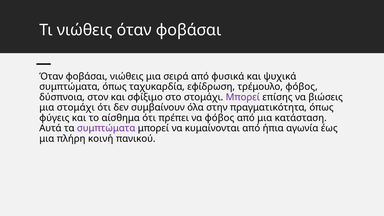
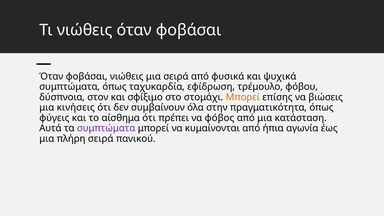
τρέμουλο φόβος: φόβος -> φόβου
Μπορεί at (243, 97) colour: purple -> orange
μια στομάχι: στομάχι -> κινήσεις
πλήρη κοινή: κοινή -> σειρά
